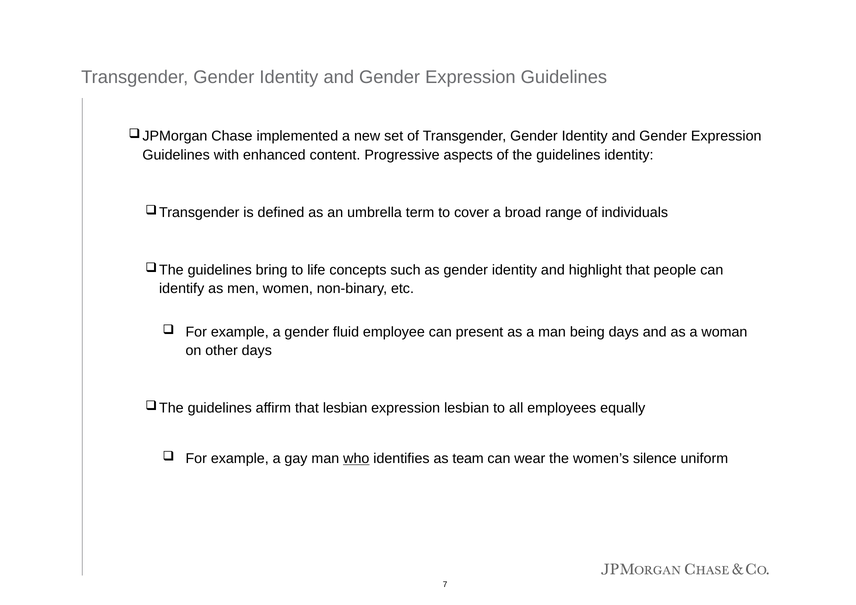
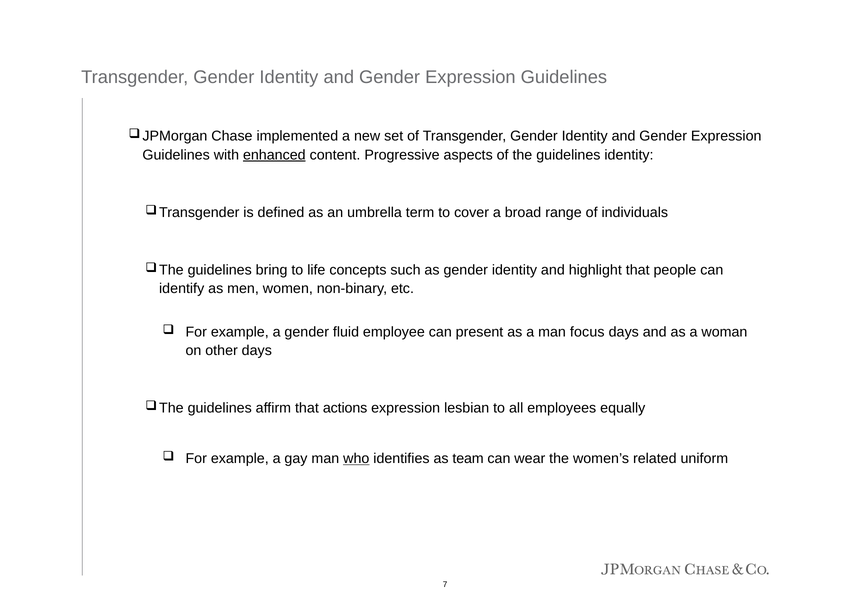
enhanced underline: none -> present
being: being -> focus
that lesbian: lesbian -> actions
silence: silence -> related
